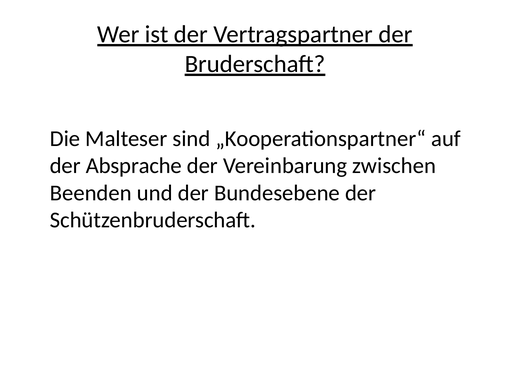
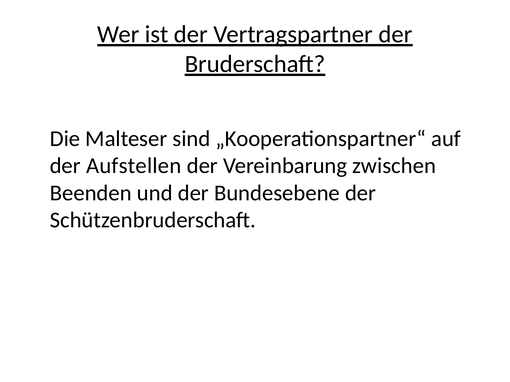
Absprache: Absprache -> Aufstellen
